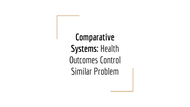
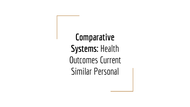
Control: Control -> Current
Problem: Problem -> Personal
